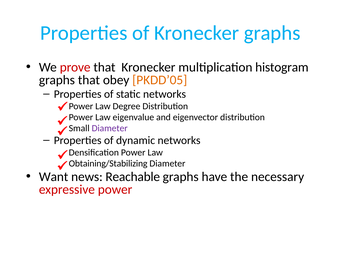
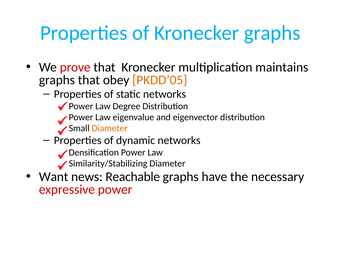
histogram: histogram -> maintains
Diameter at (110, 128) colour: purple -> orange
Obtaining/Stabilizing: Obtaining/Stabilizing -> Similarity/Stabilizing
